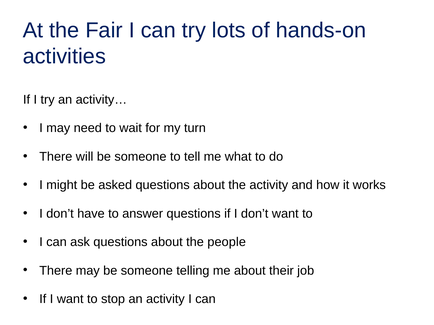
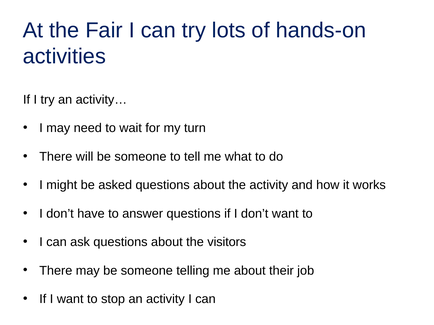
people: people -> visitors
